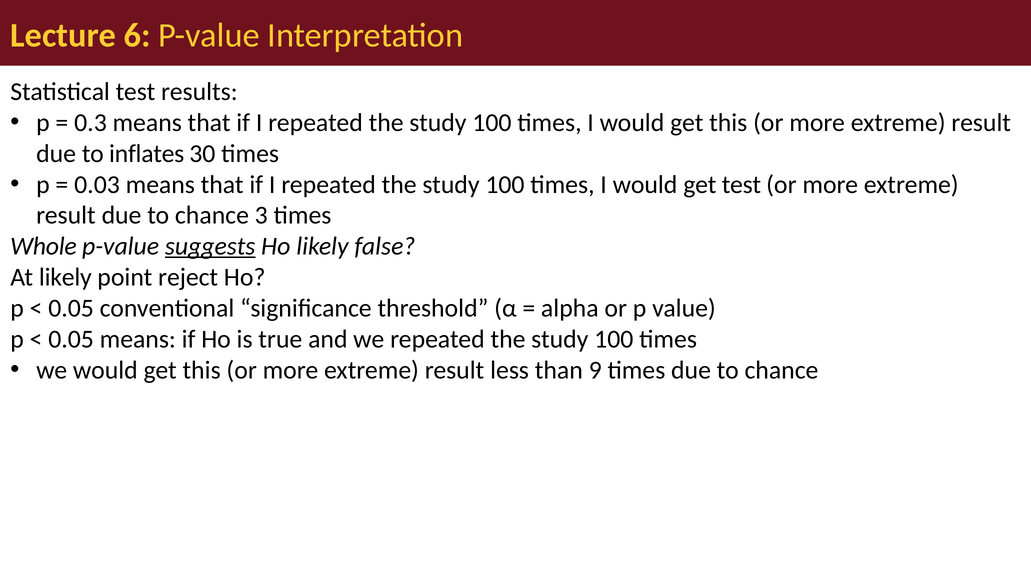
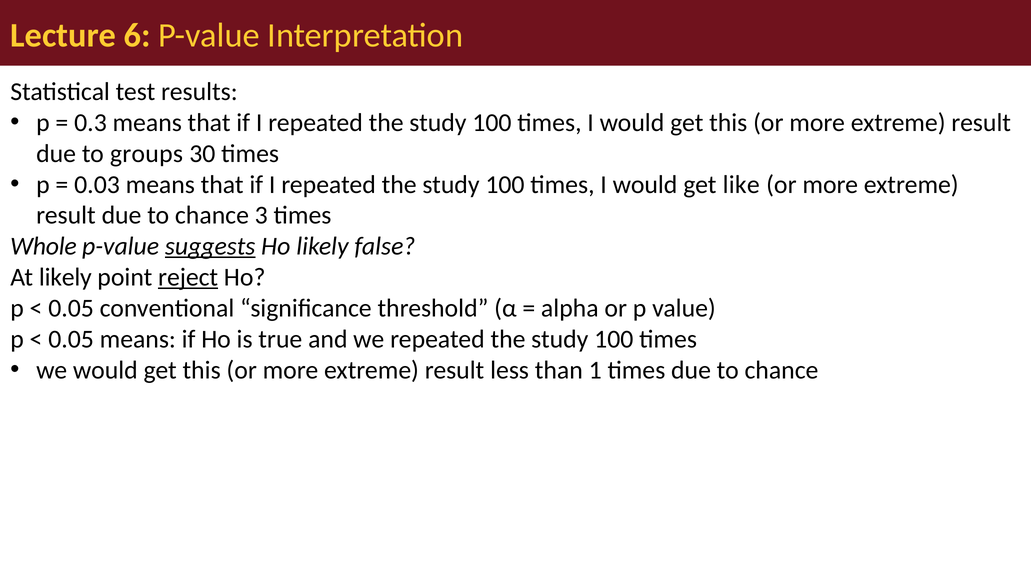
inflates: inflates -> groups
get test: test -> like
reject underline: none -> present
9: 9 -> 1
